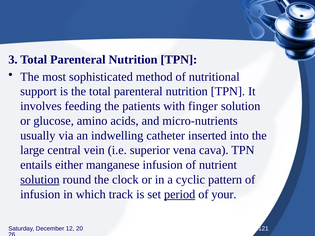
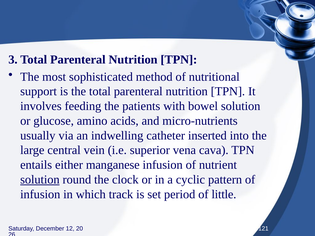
finger: finger -> bowel
period underline: present -> none
your: your -> little
